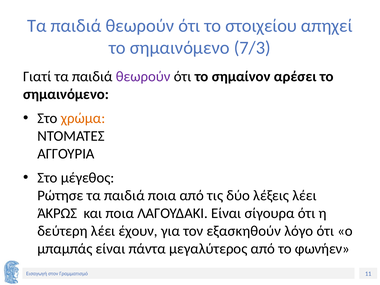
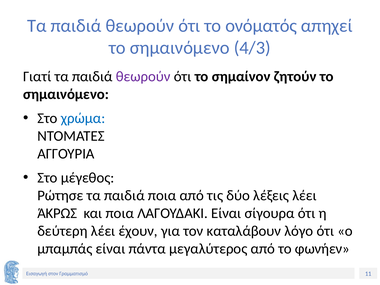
στοιχείου: στοιχείου -> ονόματός
7/3: 7/3 -> 4/3
αρέσει: αρέσει -> ζητούν
χρώμα colour: orange -> blue
εξασκηθούν: εξασκηθούν -> καταλάβουν
